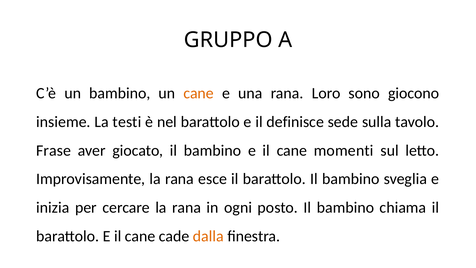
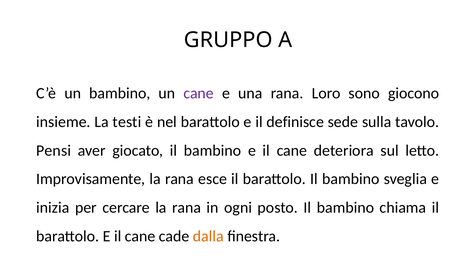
cane at (199, 93) colour: orange -> purple
Frase: Frase -> Pensi
momenti: momenti -> deteriora
